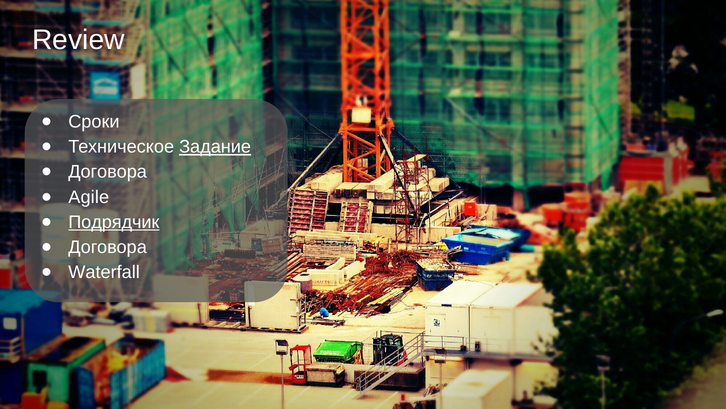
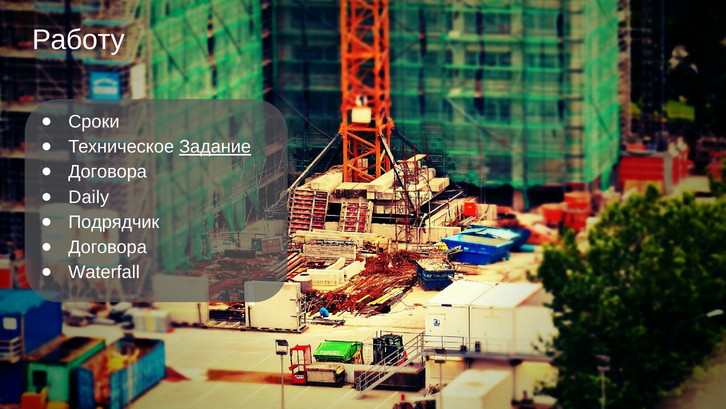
Review: Review -> Работу
Agile: Agile -> Daily
Подрядчик underline: present -> none
